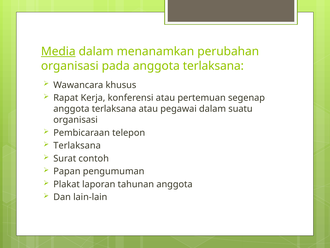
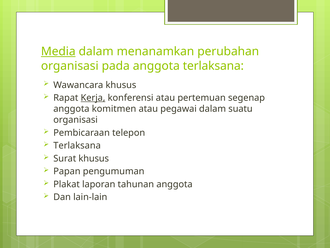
Kerja underline: none -> present
terlaksana at (114, 109): terlaksana -> komitmen
Surat contoh: contoh -> khusus
